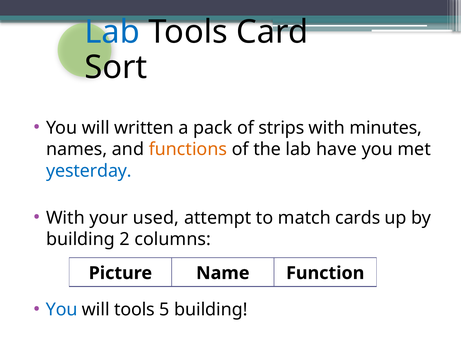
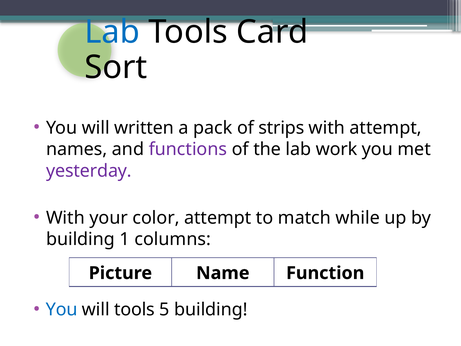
with minutes: minutes -> attempt
functions colour: orange -> purple
have: have -> work
yesterday colour: blue -> purple
used: used -> color
cards: cards -> while
2: 2 -> 1
